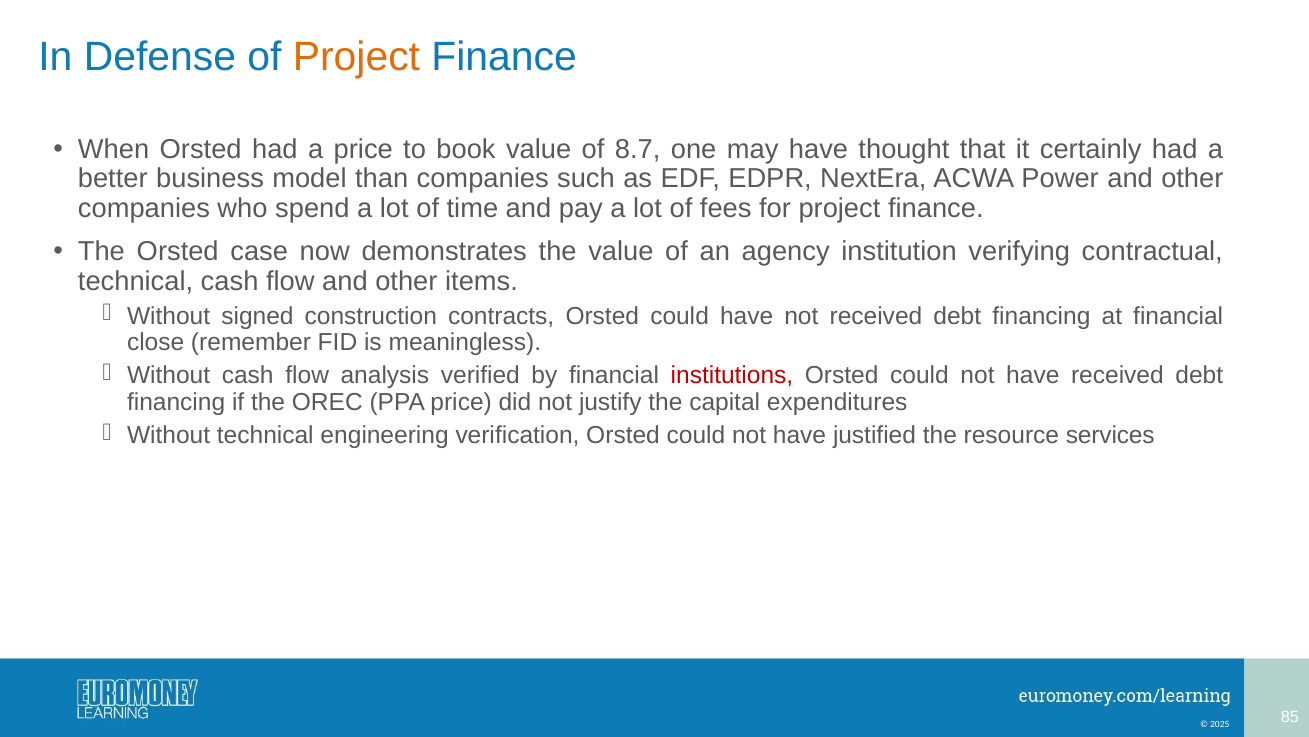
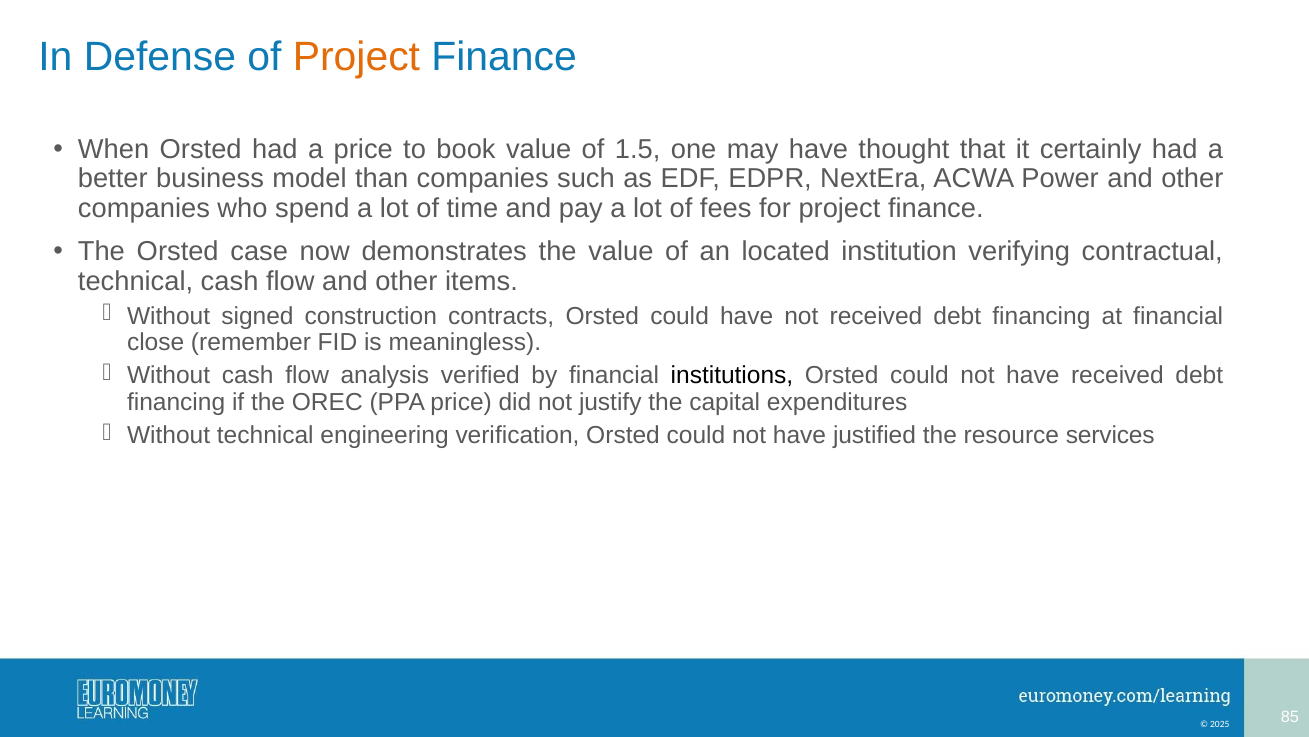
8.7: 8.7 -> 1.5
agency: agency -> located
institutions colour: red -> black
